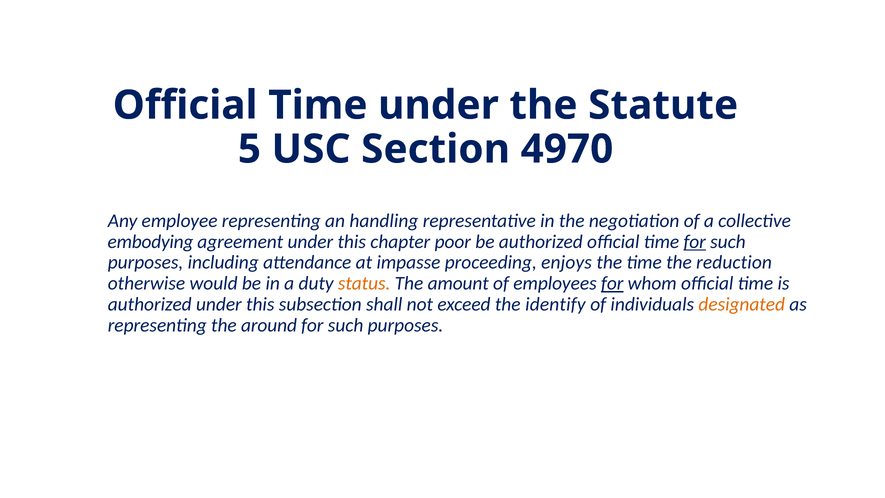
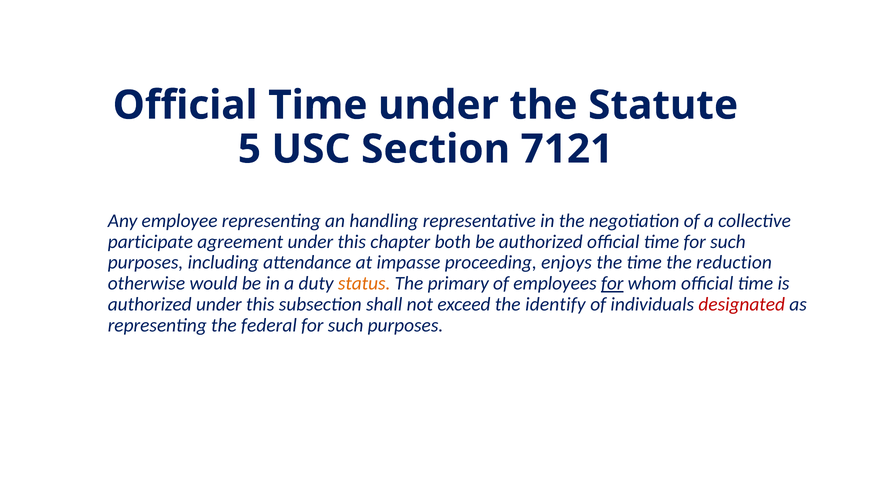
4970: 4970 -> 7121
embodying: embodying -> participate
poor: poor -> both
for at (695, 242) underline: present -> none
amount: amount -> primary
designated colour: orange -> red
around: around -> federal
